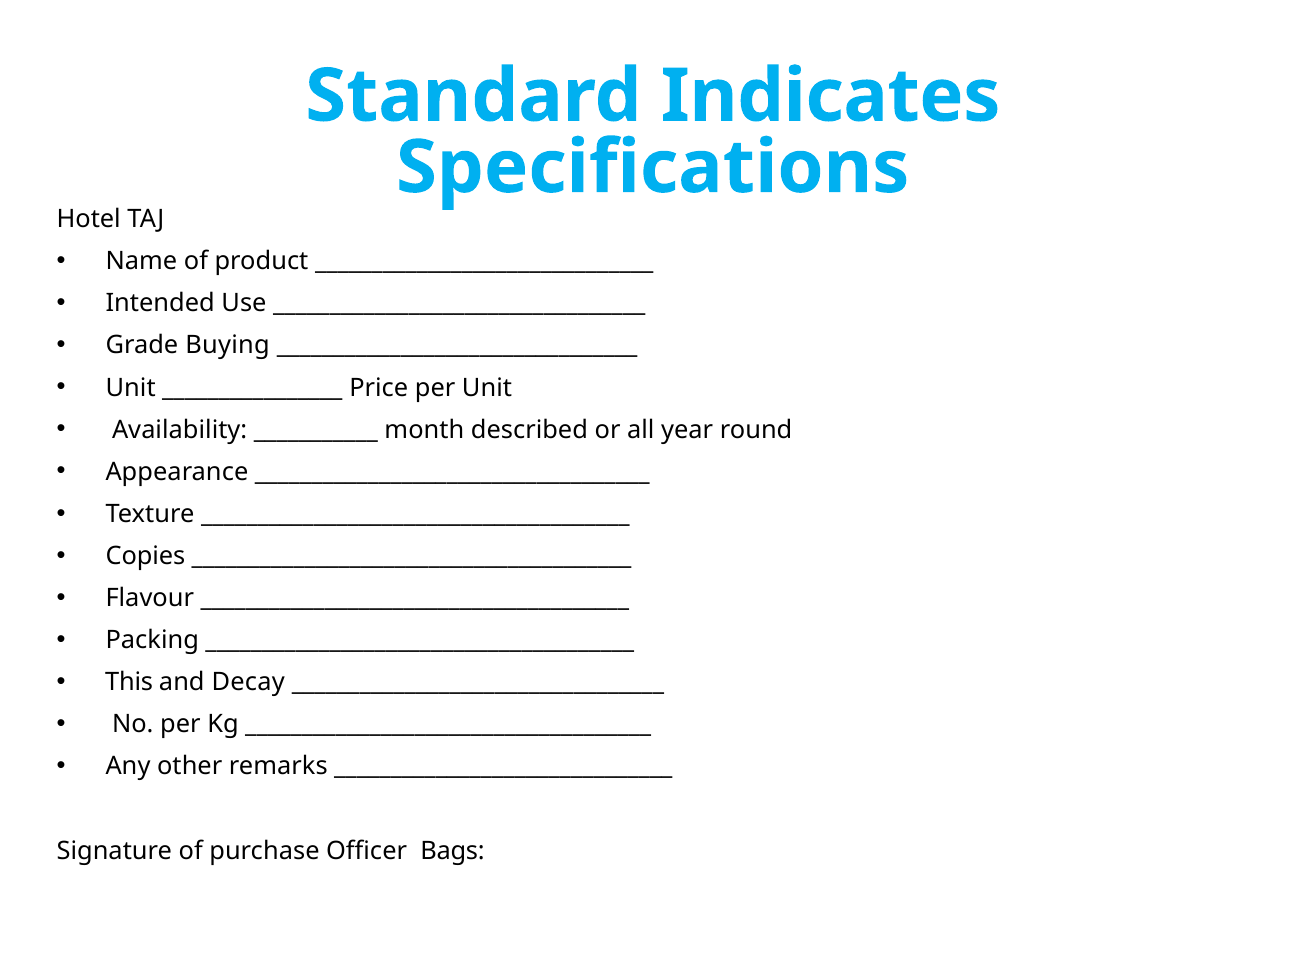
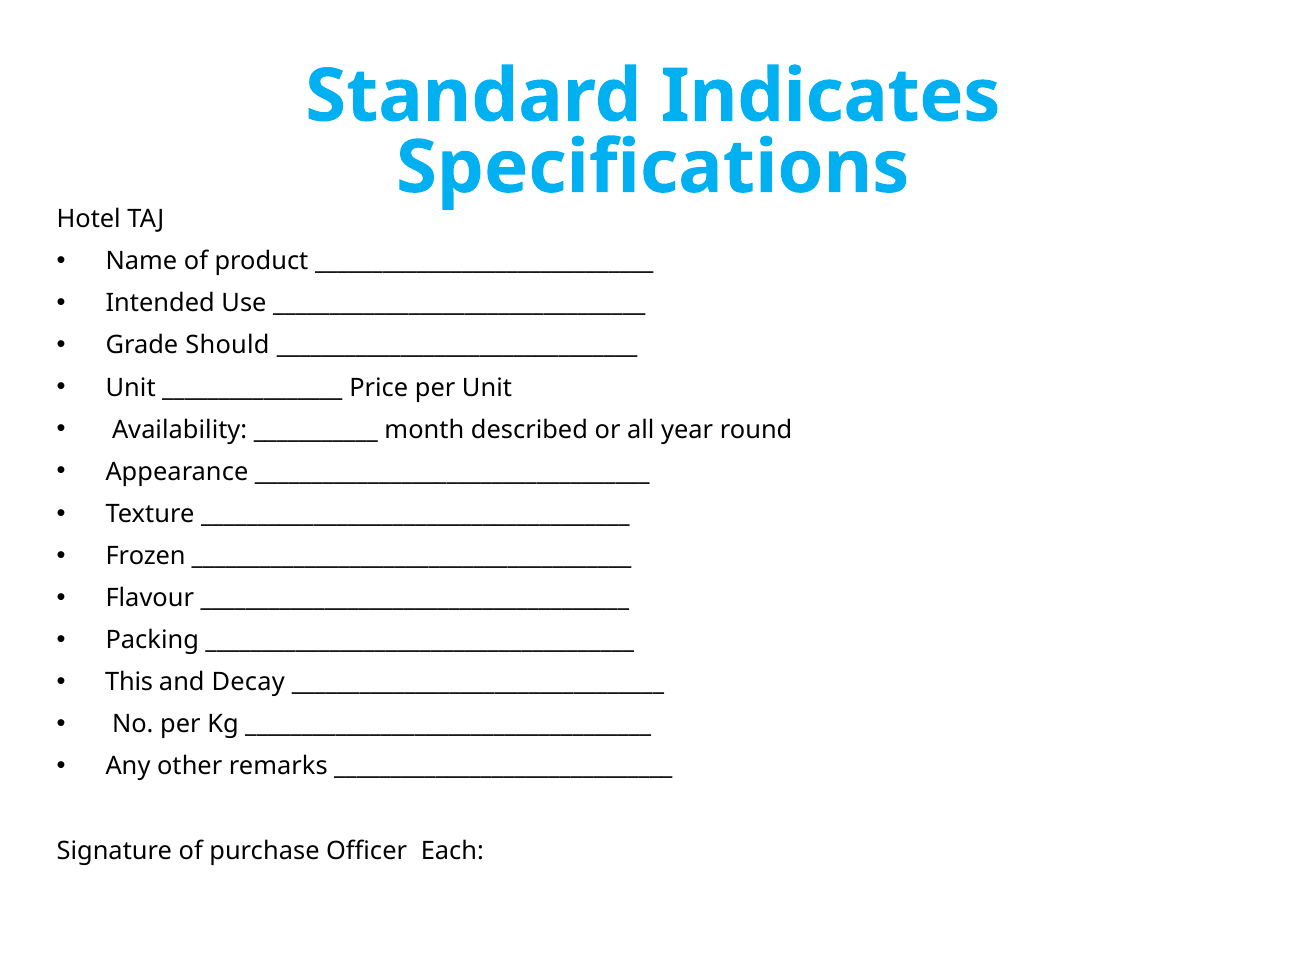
Buying: Buying -> Should
Copies: Copies -> Frozen
Bags: Bags -> Each
